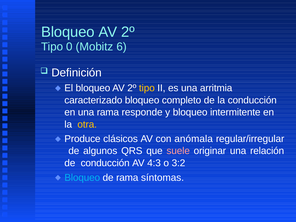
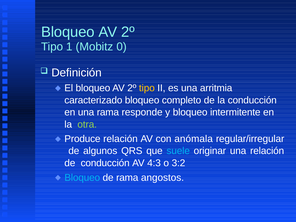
0: 0 -> 1
6: 6 -> 0
otra colour: yellow -> light green
Produce clásicos: clásicos -> relación
suele colour: pink -> light blue
síntomas: síntomas -> angostos
